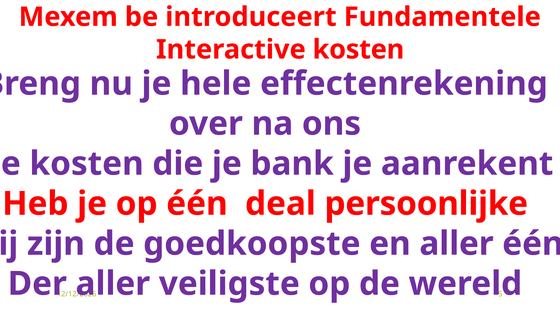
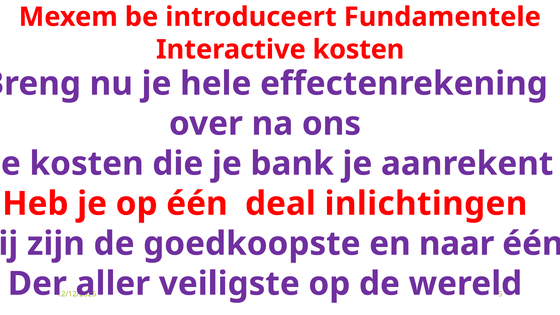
persoonlijke: persoonlijke -> inlichtingen
en aller: aller -> naar
